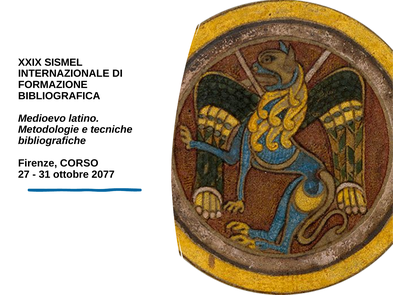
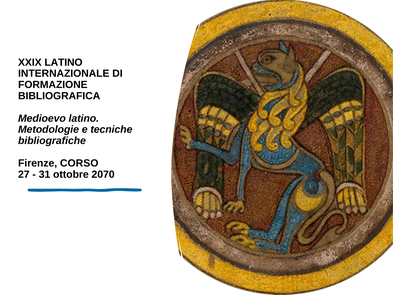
XXIX SISMEL: SISMEL -> LATINO
2077: 2077 -> 2070
